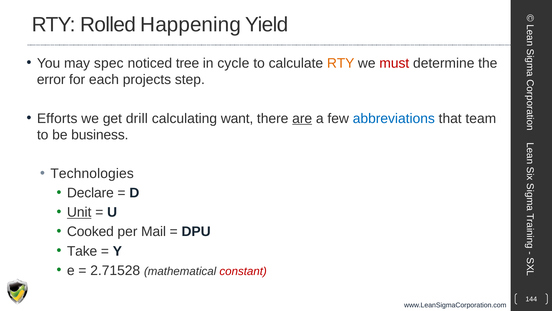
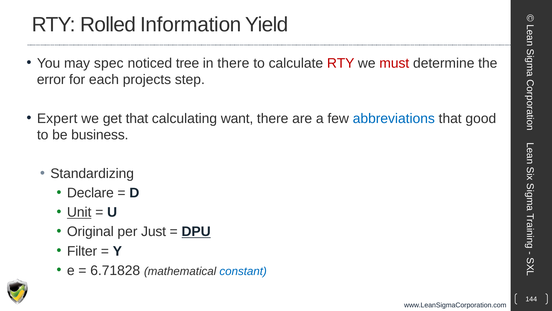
Happening: Happening -> Information
in cycle: cycle -> there
RTY at (341, 63) colour: orange -> red
Efforts: Efforts -> Expert
get drill: drill -> that
are underline: present -> none
team: team -> good
Technologies: Technologies -> Standardizing
Cooked: Cooked -> Original
Mail: Mail -> Just
DPU underline: none -> present
Take: Take -> Filter
2.71528: 2.71528 -> 6.71828
constant colour: red -> blue
